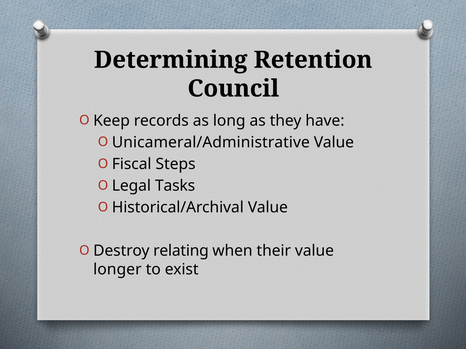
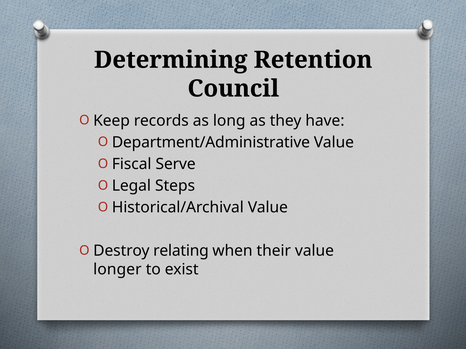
Unicameral/Administrative: Unicameral/Administrative -> Department/Administrative
Steps: Steps -> Serve
Tasks: Tasks -> Steps
